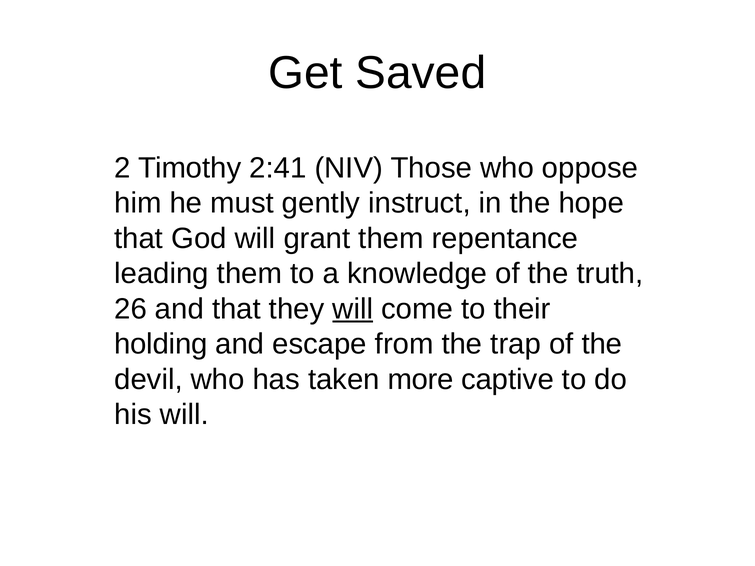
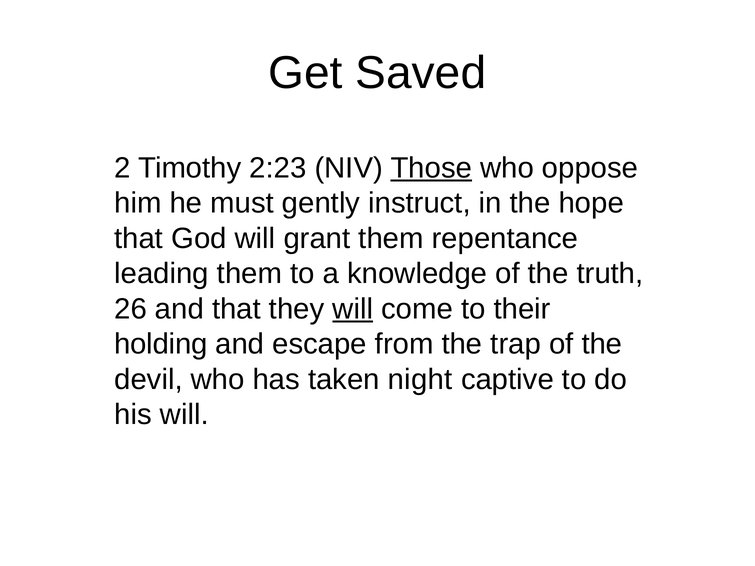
2:41: 2:41 -> 2:23
Those underline: none -> present
more: more -> night
